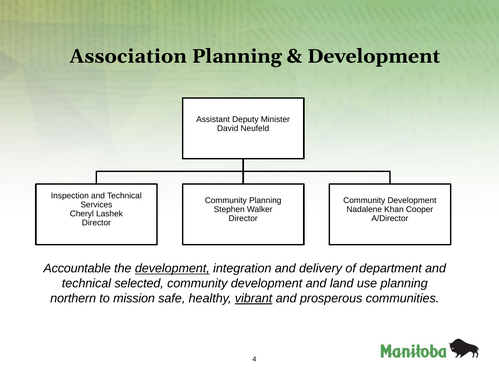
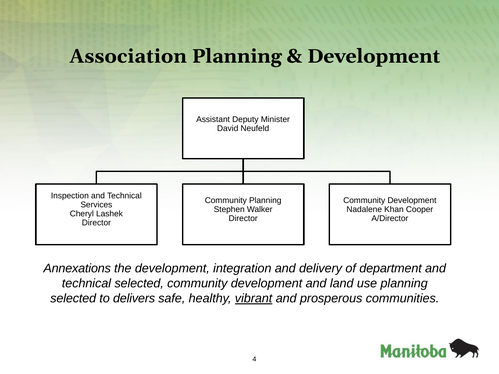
Accountable: Accountable -> Annexations
development at (172, 269) underline: present -> none
northern at (73, 299): northern -> selected
mission: mission -> delivers
